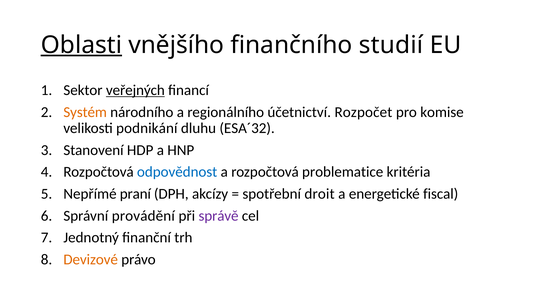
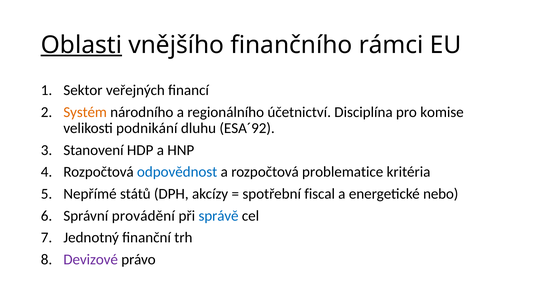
studií: studií -> rámci
veřejných underline: present -> none
Rozpočet: Rozpočet -> Disciplína
ESA´32: ESA´32 -> ESA´92
praní: praní -> států
droit: droit -> fiscal
fiscal: fiscal -> nebo
správě colour: purple -> blue
Devizové colour: orange -> purple
